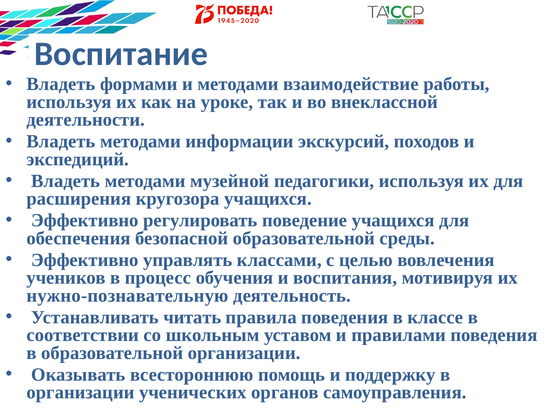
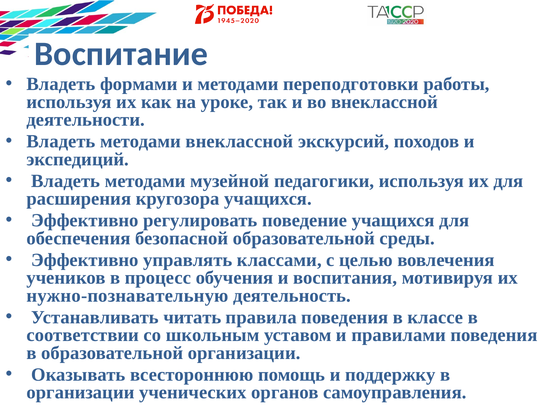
взаимодействие: взаимодействие -> переподготовки
методами информации: информации -> внеклассной
